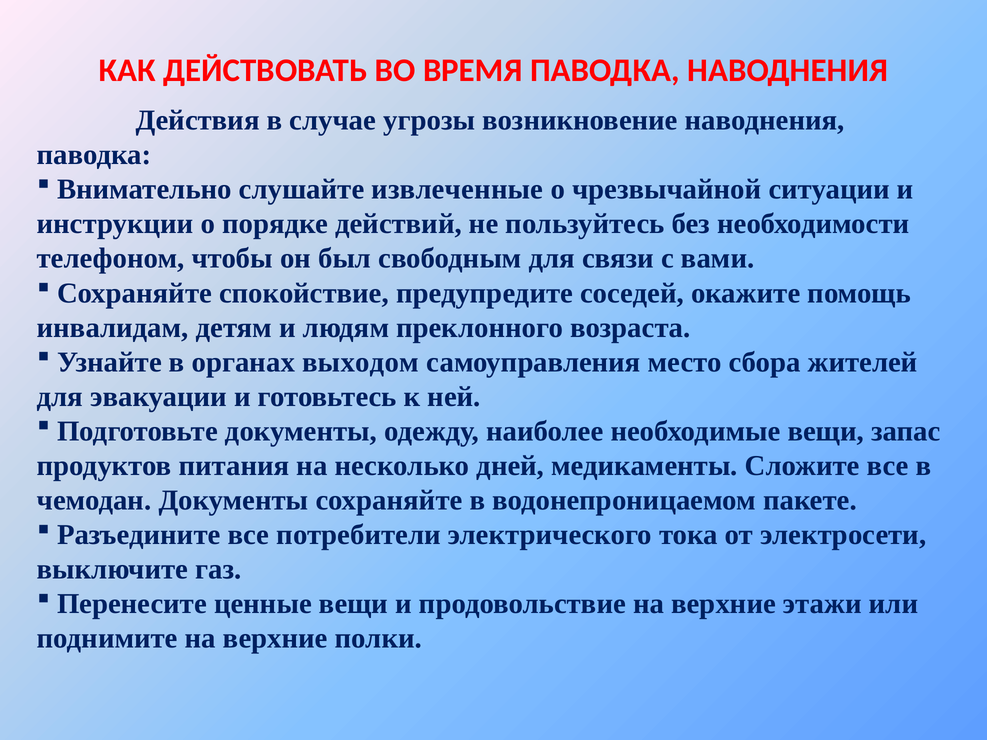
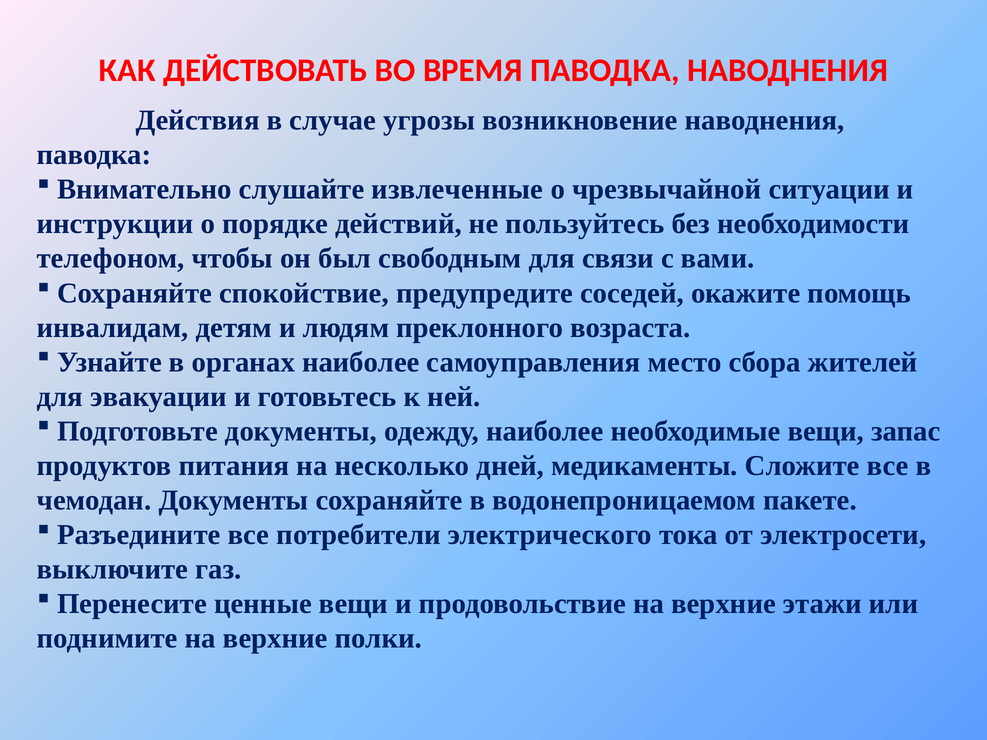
органах выходом: выходом -> наиболее
